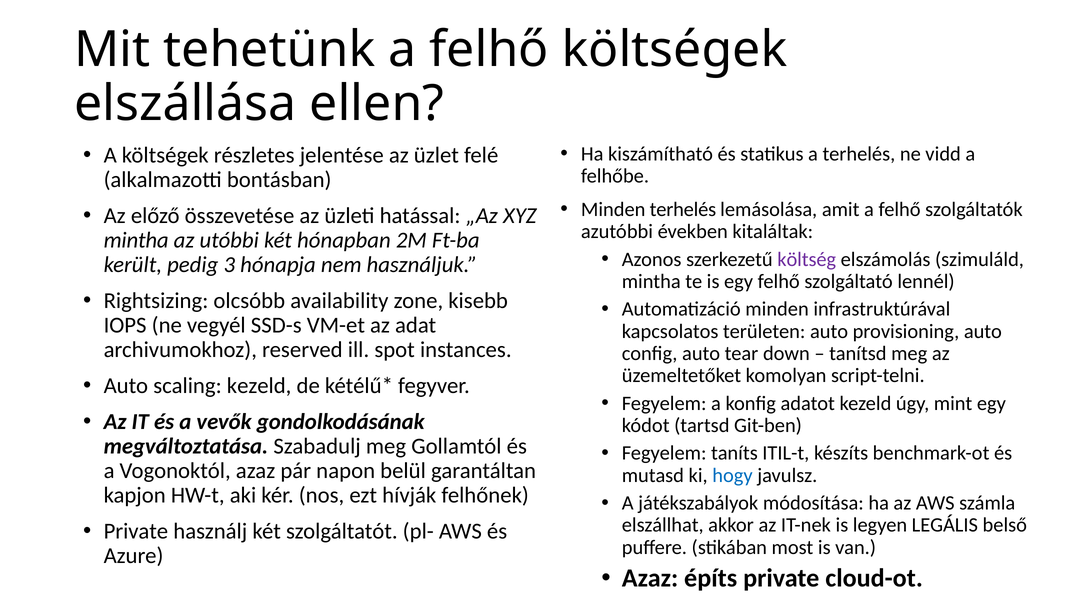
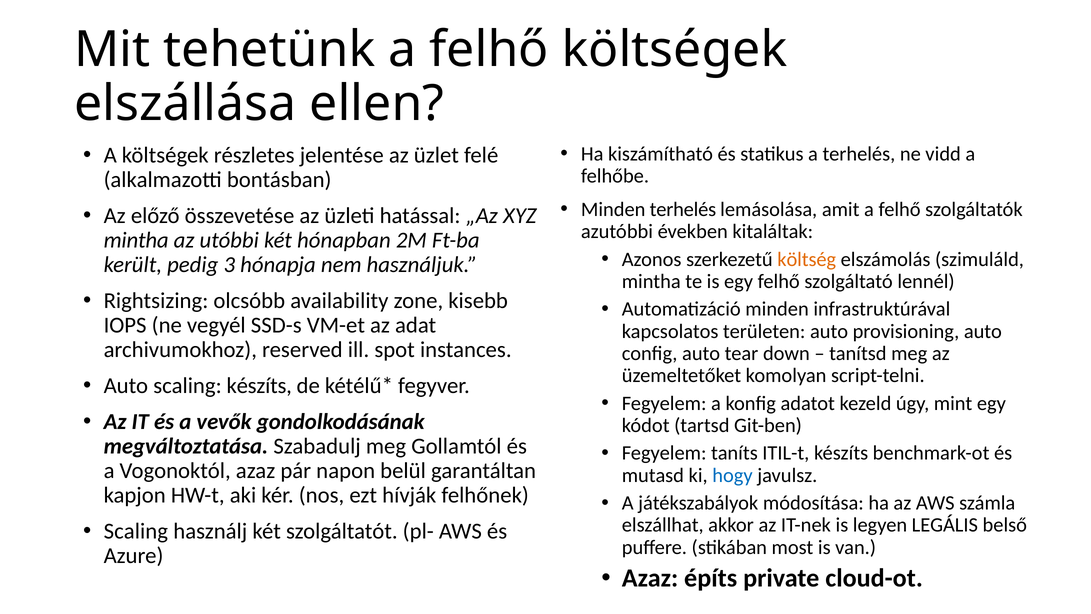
költség colour: purple -> orange
scaling kezeld: kezeld -> készíts
Private at (136, 531): Private -> Scaling
